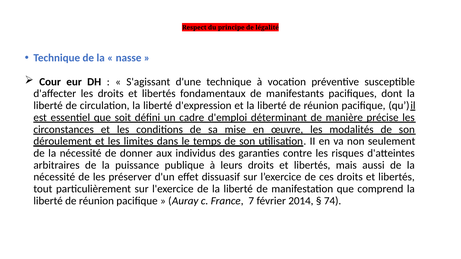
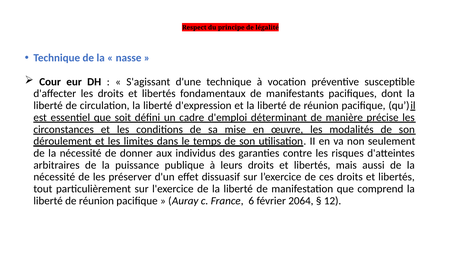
7: 7 -> 6
2014: 2014 -> 2064
74: 74 -> 12
